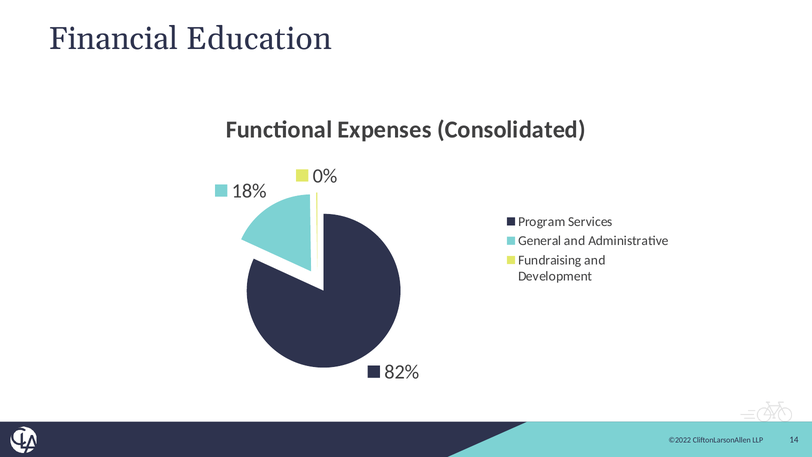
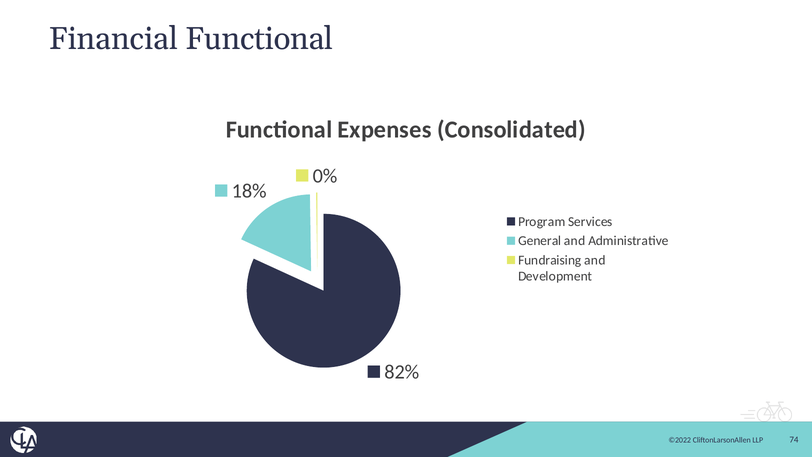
Financial Education: Education -> Functional
14: 14 -> 74
